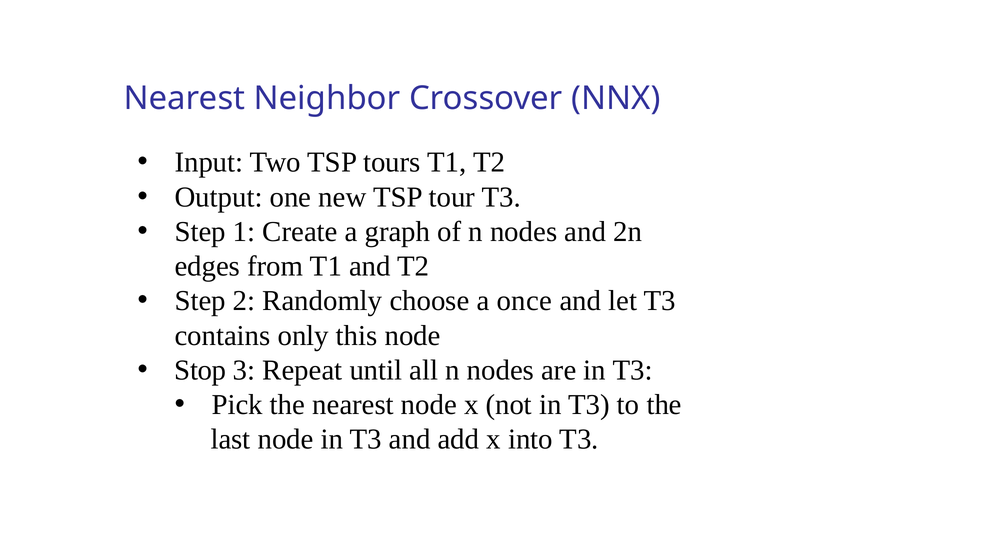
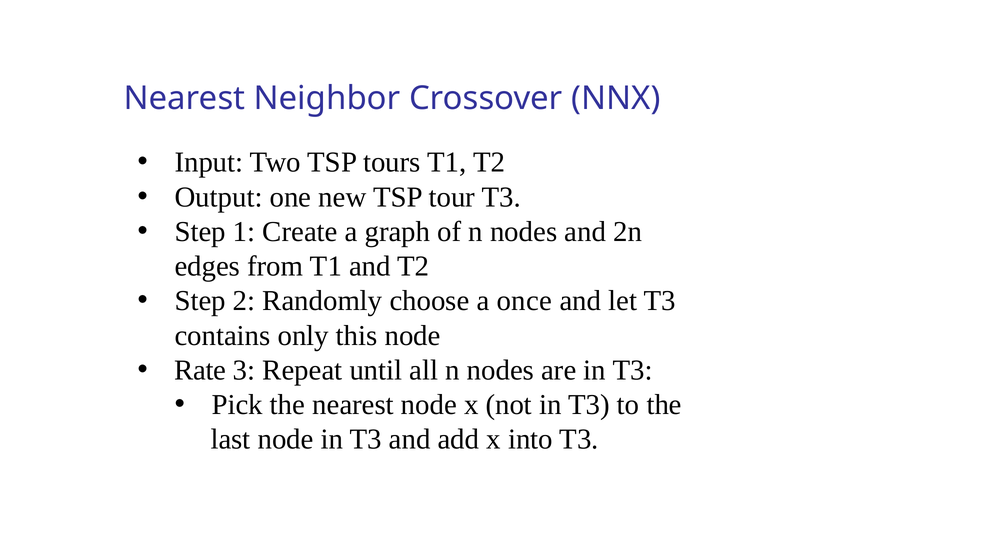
Stop: Stop -> Rate
